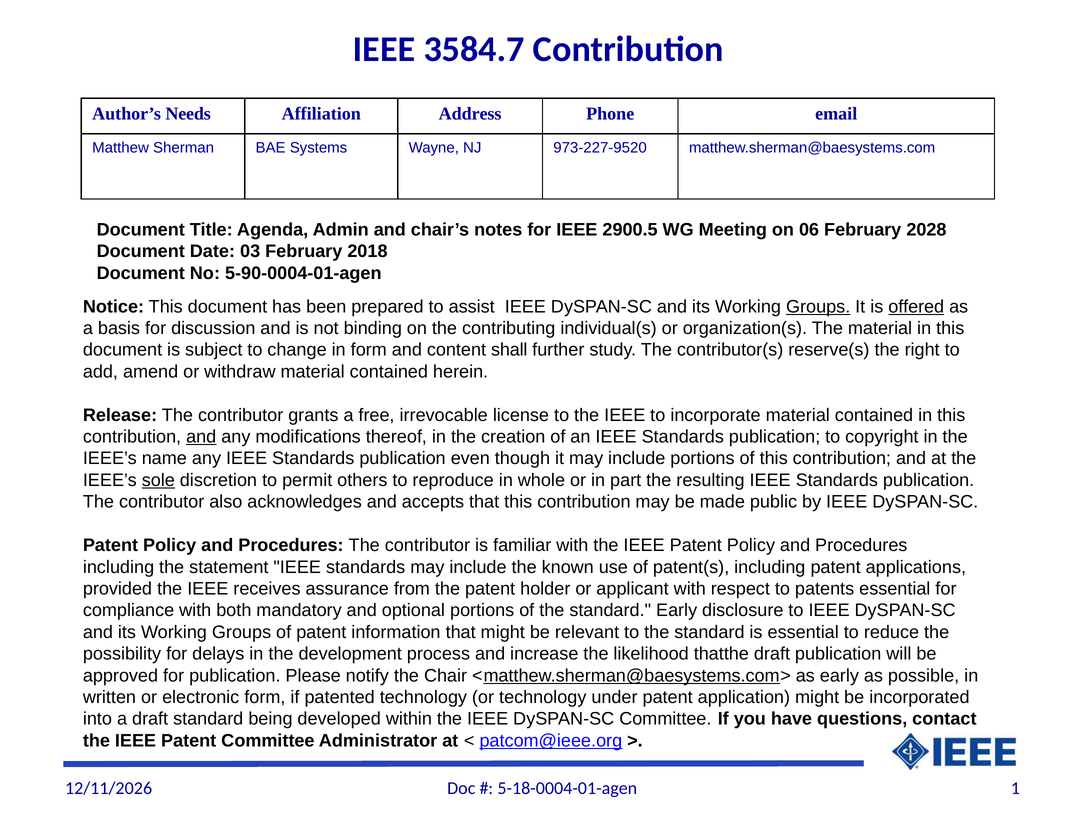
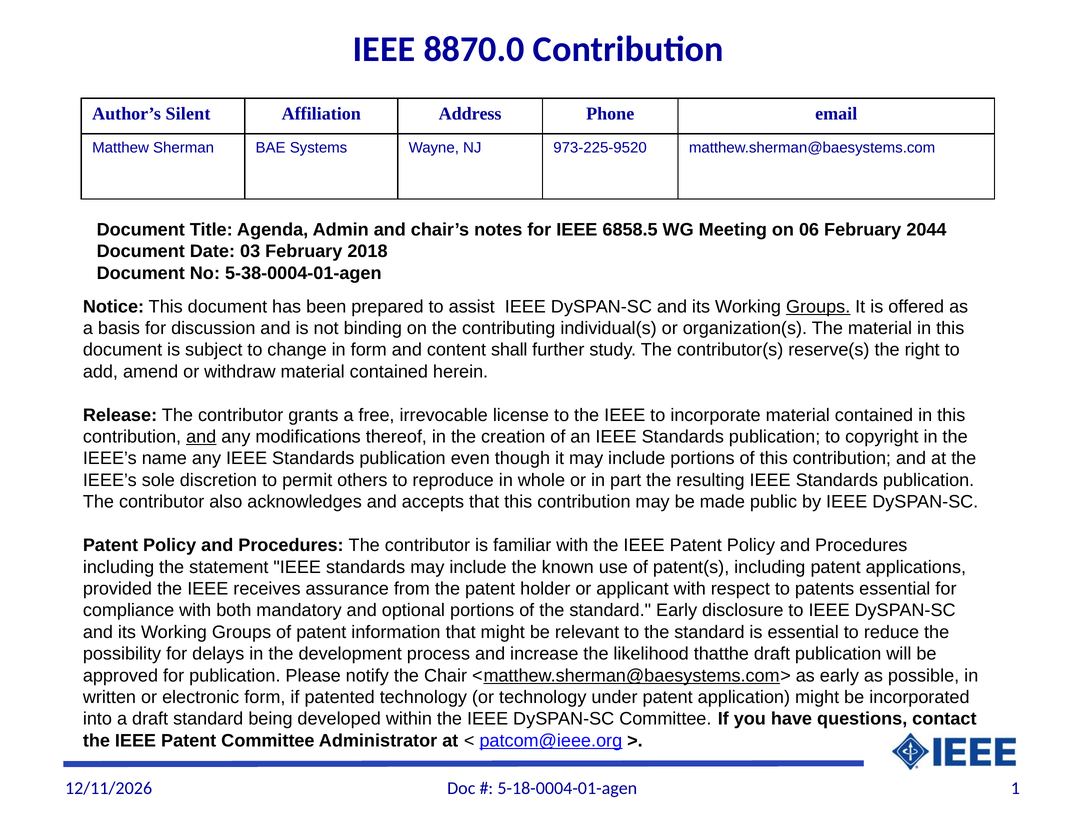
3584.7: 3584.7 -> 8870.0
Needs: Needs -> Silent
973-227-9520: 973-227-9520 -> 973-225-9520
2900.5: 2900.5 -> 6858.5
2028: 2028 -> 2044
5-90-0004-01-agen: 5-90-0004-01-agen -> 5-38-0004-01-agen
offered underline: present -> none
sole underline: present -> none
